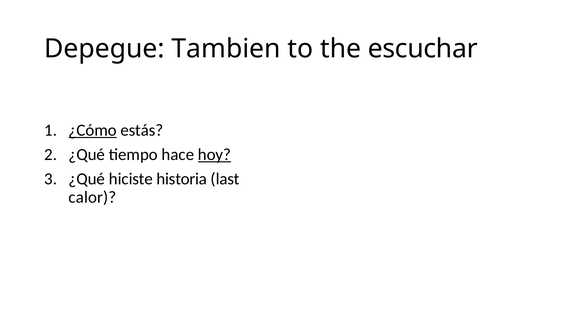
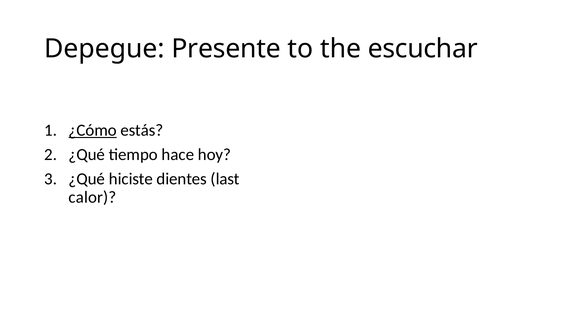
Tambien: Tambien -> Presente
hoy underline: present -> none
historia: historia -> dientes
